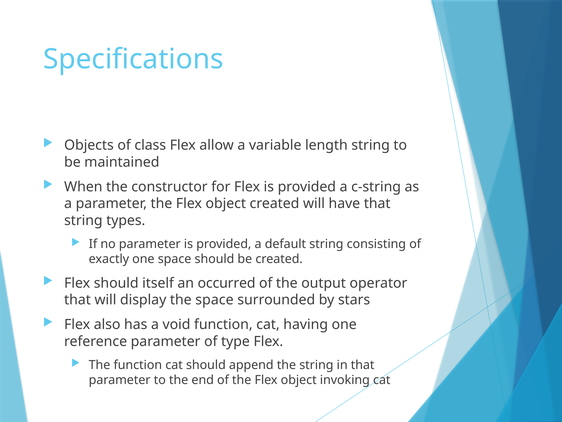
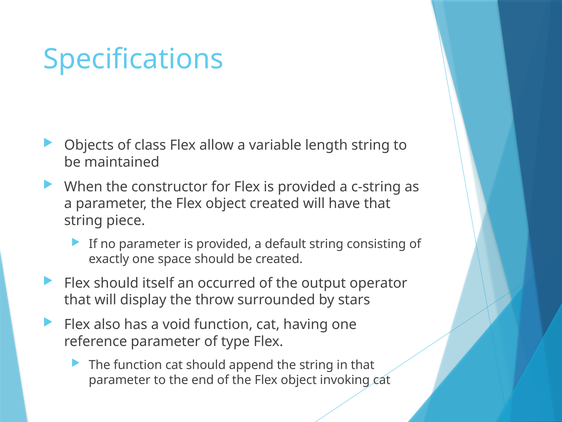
types: types -> piece
the space: space -> throw
